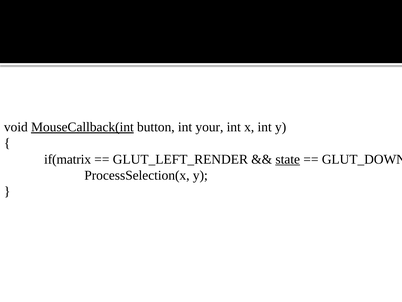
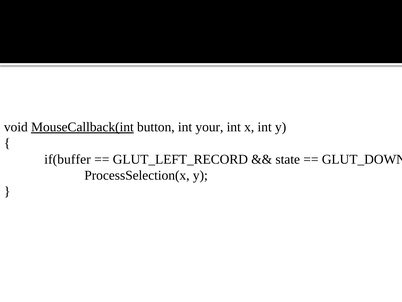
if(matrix: if(matrix -> if(buffer
GLUT_LEFT_RENDER: GLUT_LEFT_RENDER -> GLUT_LEFT_RECORD
state underline: present -> none
